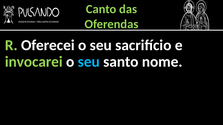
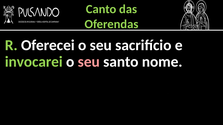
seu at (89, 62) colour: light blue -> pink
